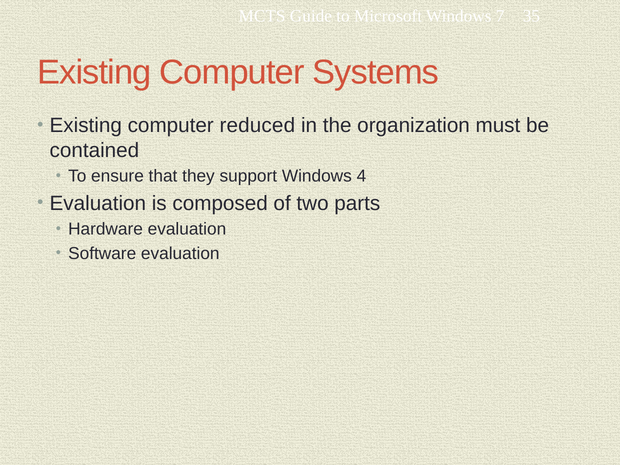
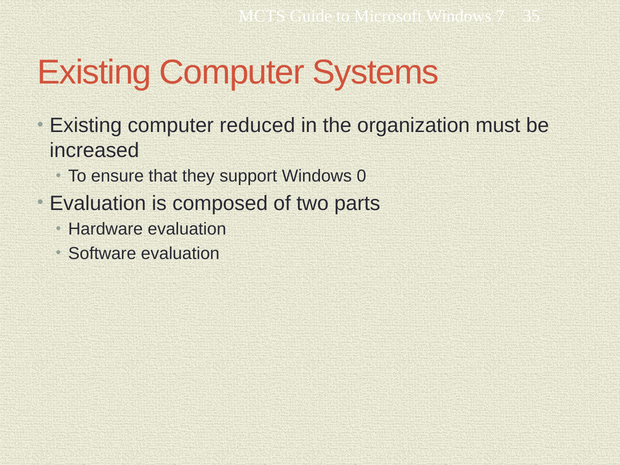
contained: contained -> increased
4: 4 -> 0
